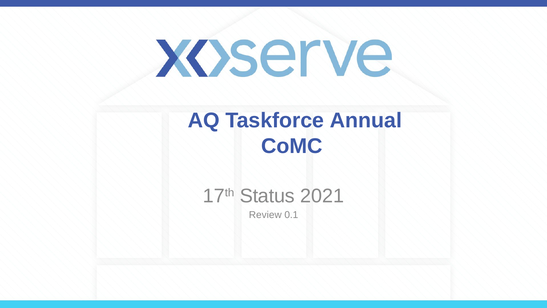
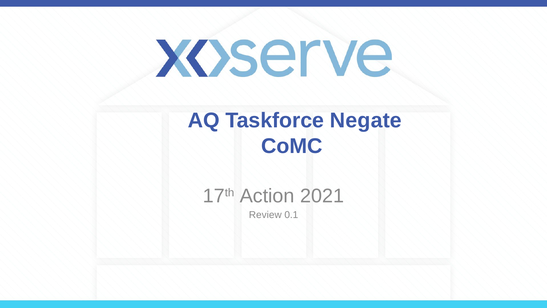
Annual: Annual -> Negate
Status: Status -> Action
